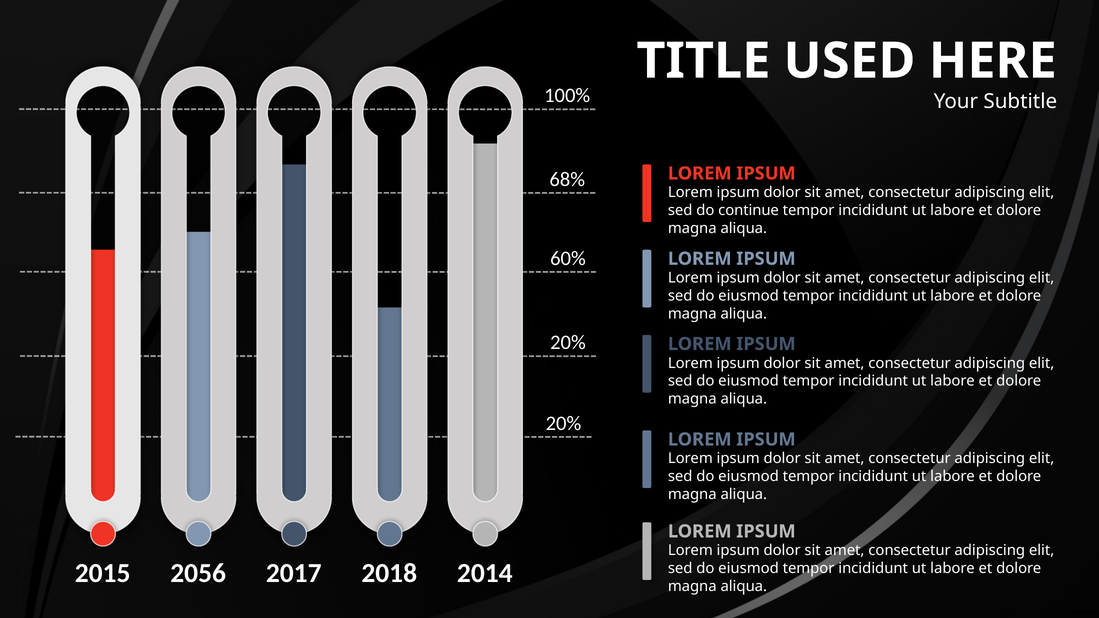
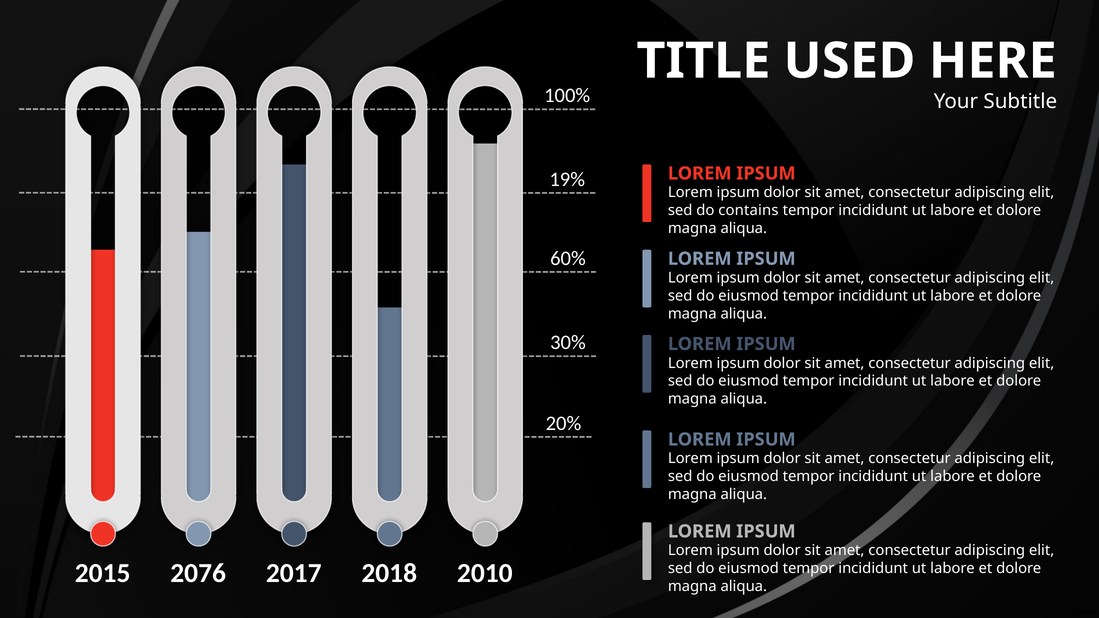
68%: 68% -> 19%
continue: continue -> contains
20% at (568, 343): 20% -> 30%
2056: 2056 -> 2076
2014: 2014 -> 2010
